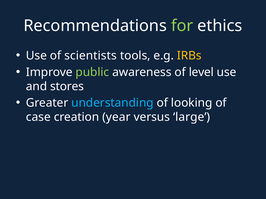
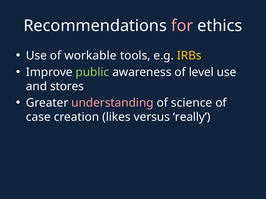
for colour: light green -> pink
scientists: scientists -> workable
understanding colour: light blue -> pink
looking: looking -> science
year: year -> likes
large: large -> really
